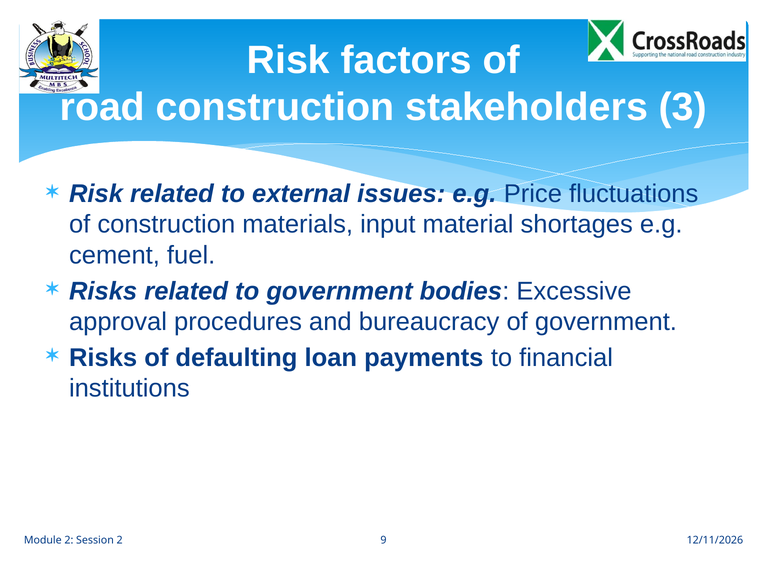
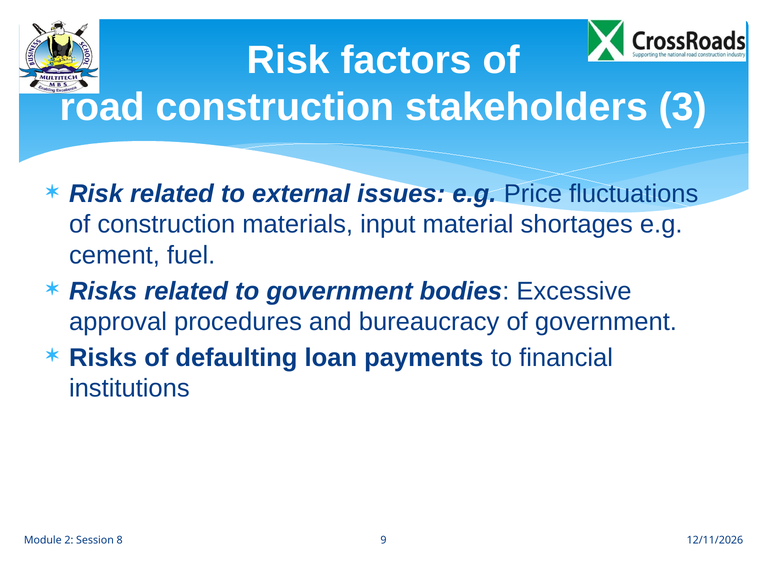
Session 2: 2 -> 8
